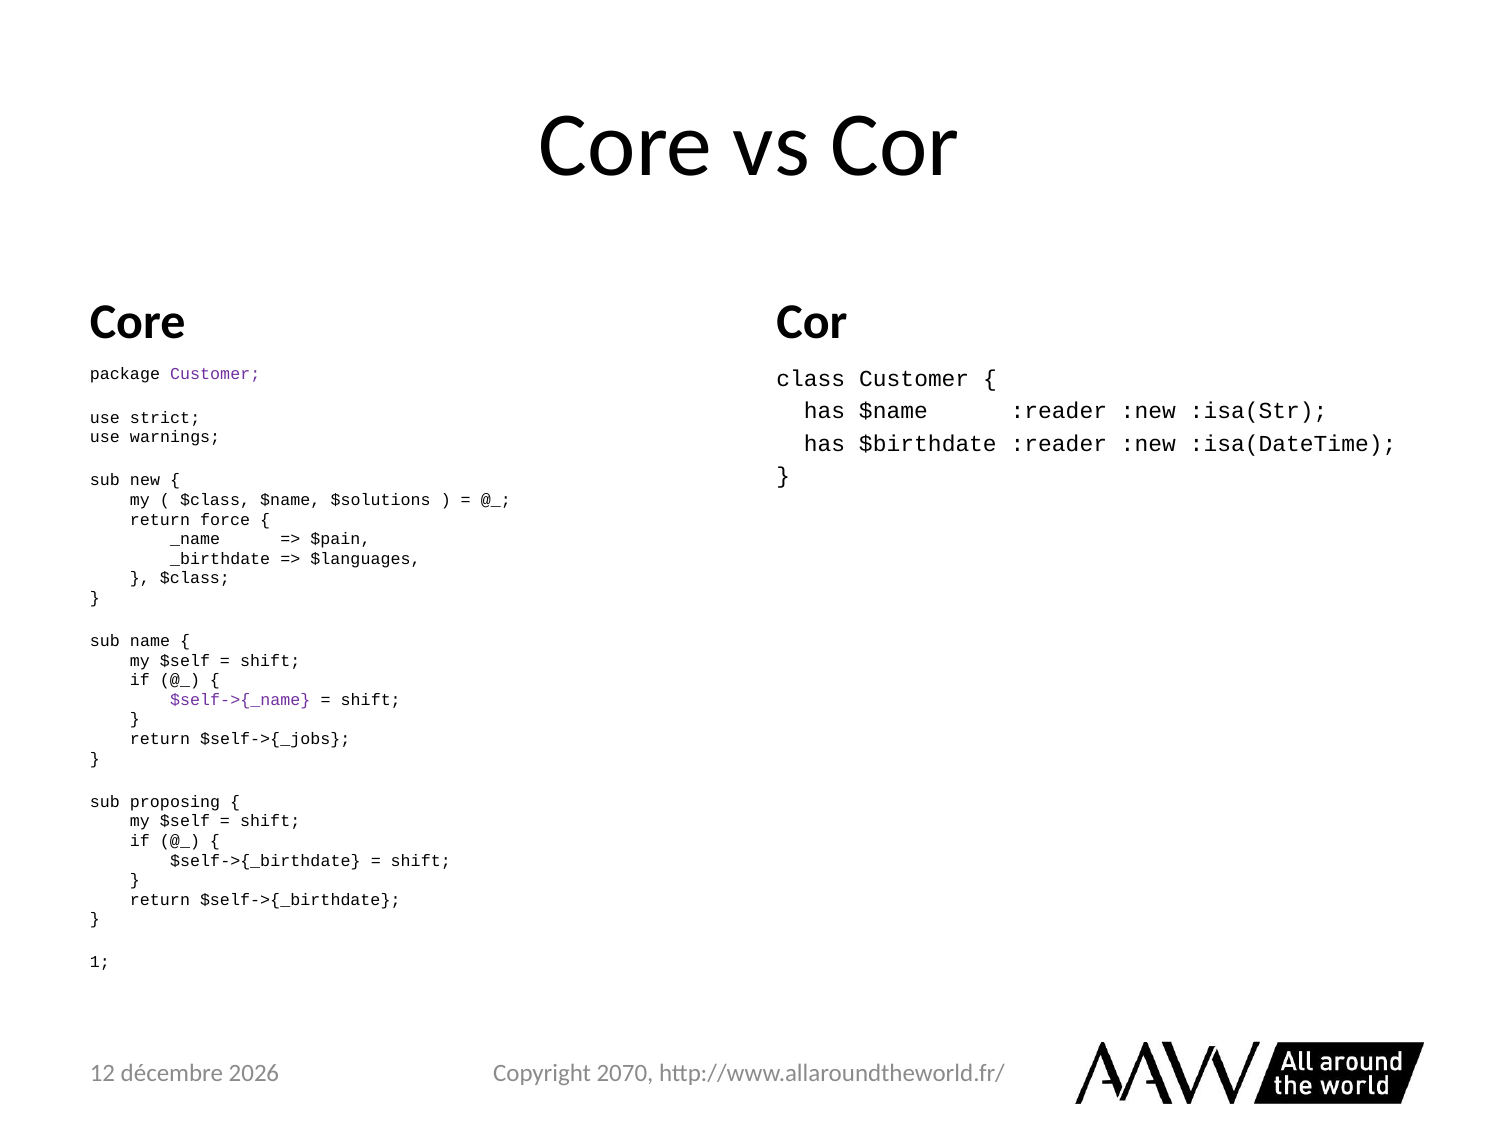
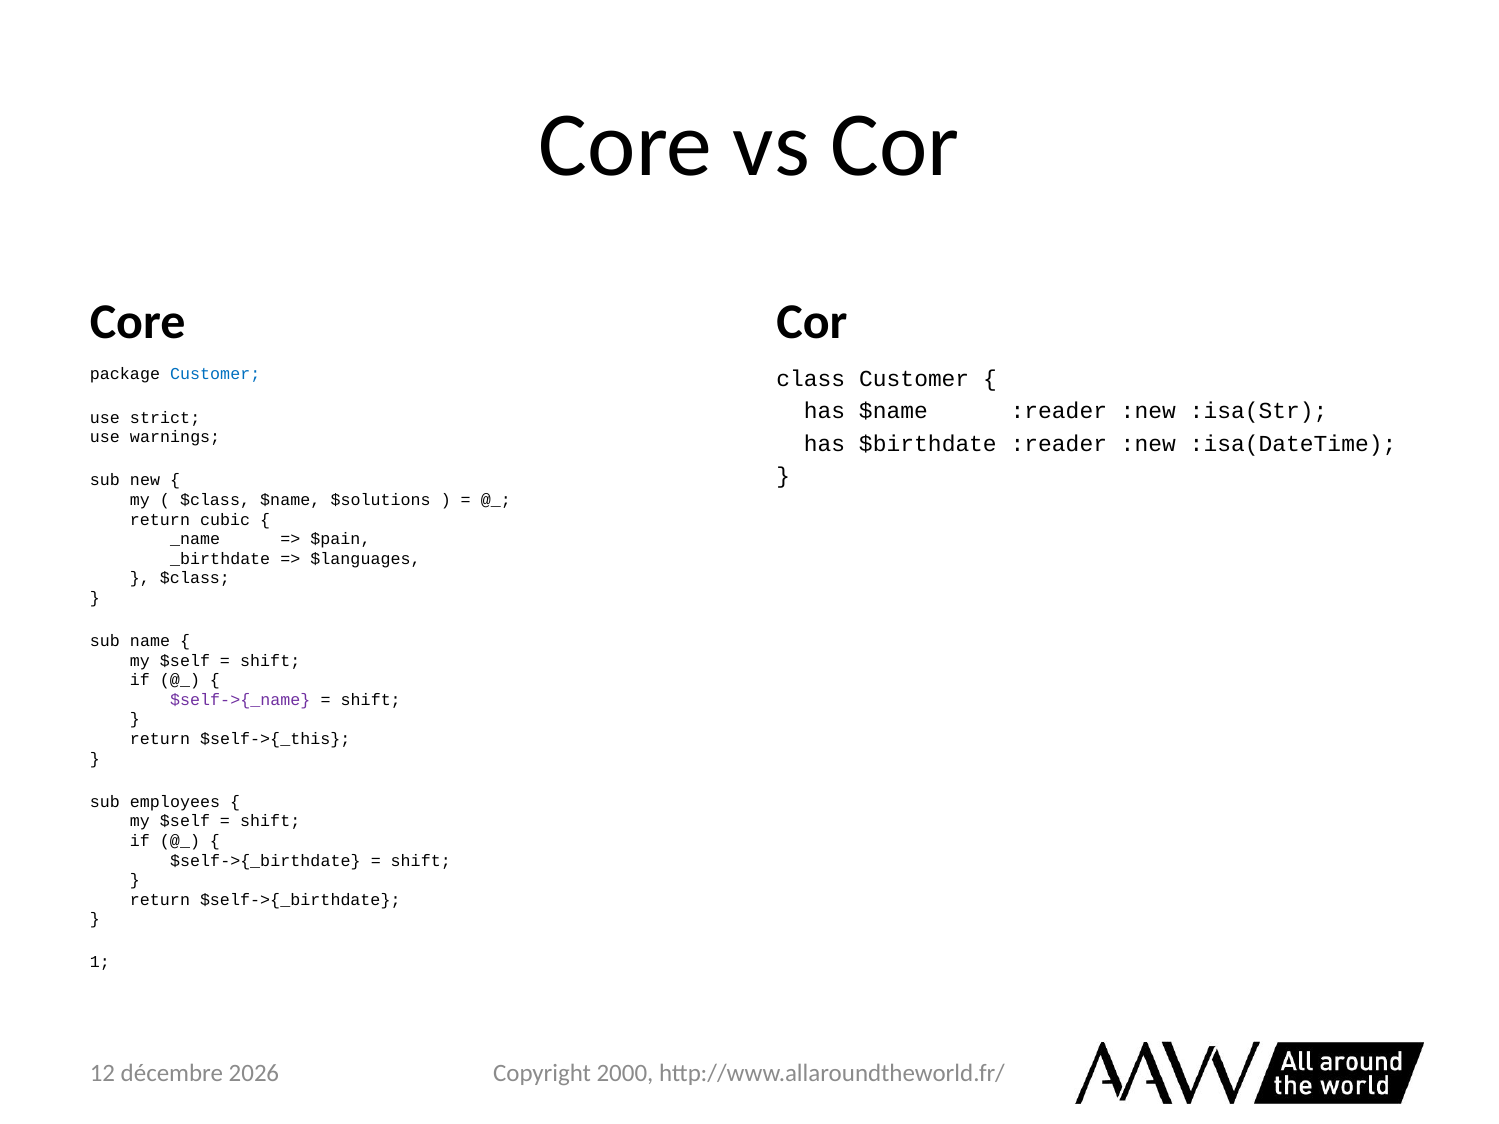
Customer at (215, 374) colour: purple -> blue
force: force -> cubic
$self->{_jobs: $self->{_jobs -> $self->{_this
proposing: proposing -> employees
2070: 2070 -> 2000
